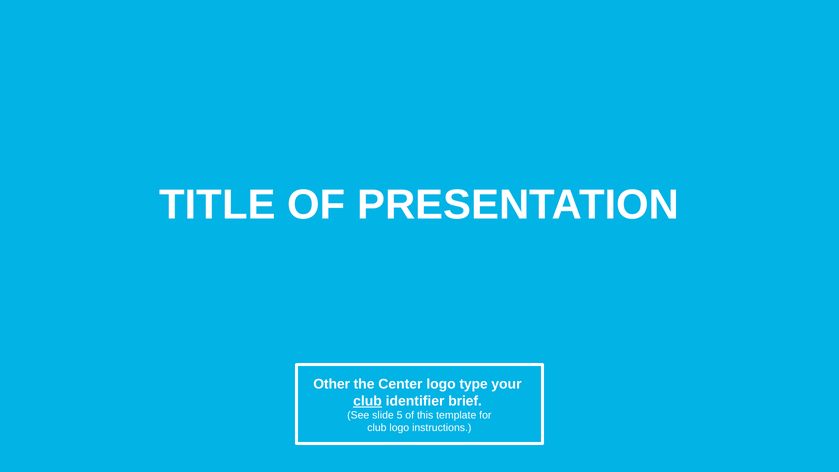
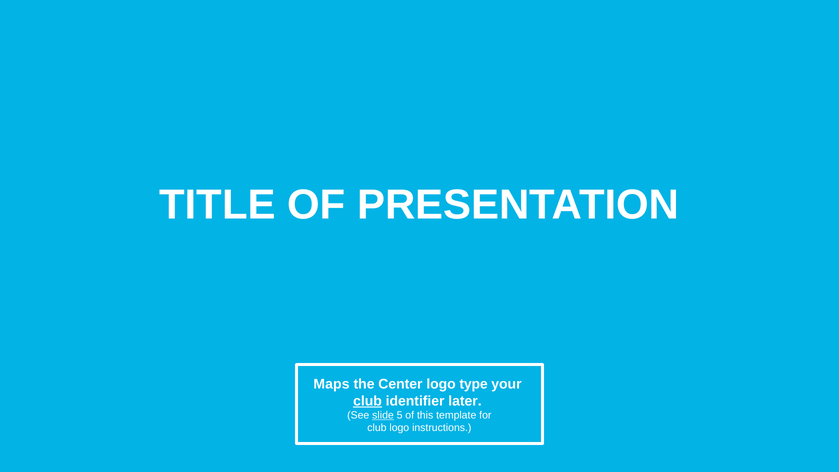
Other: Other -> Maps
brief: brief -> later
slide underline: none -> present
